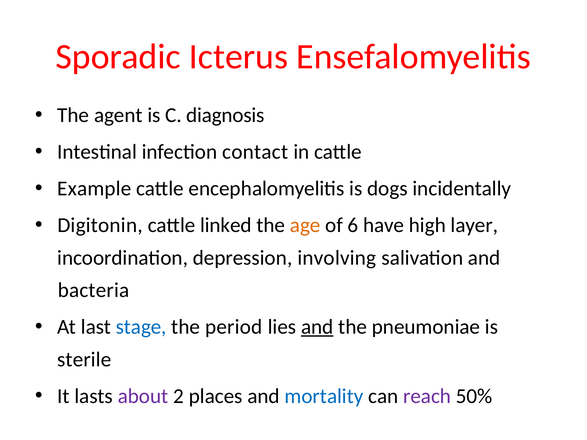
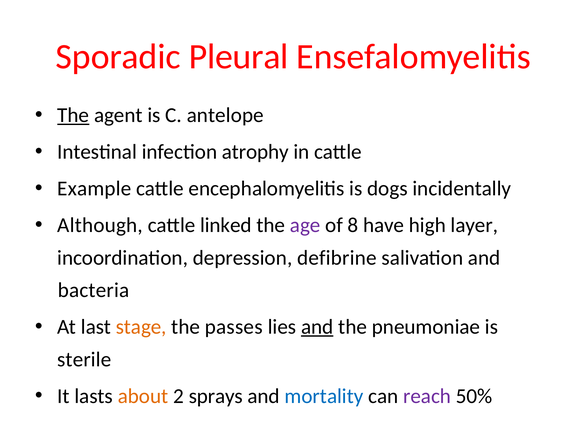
Icterus: Icterus -> Pleural
The at (73, 115) underline: none -> present
diagnosis: diagnosis -> antelope
contact: contact -> atrophy
Digitonin: Digitonin -> Although
age colour: orange -> purple
6: 6 -> 8
involving: involving -> defibrine
stage colour: blue -> orange
period: period -> passes
about colour: purple -> orange
places: places -> sprays
